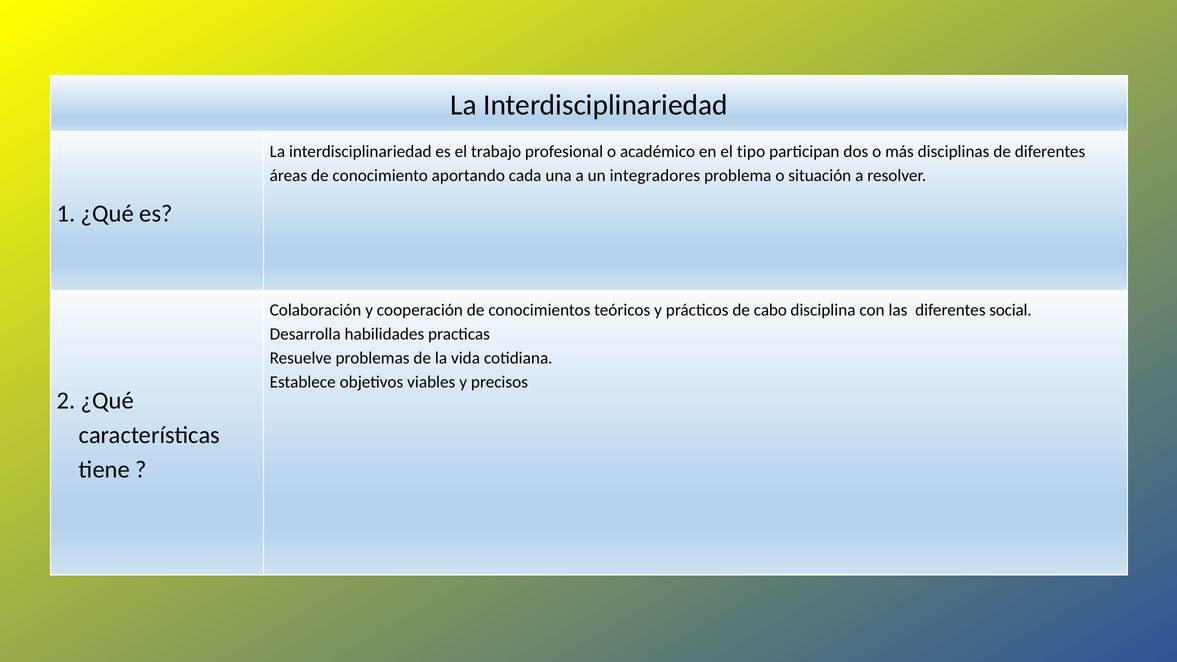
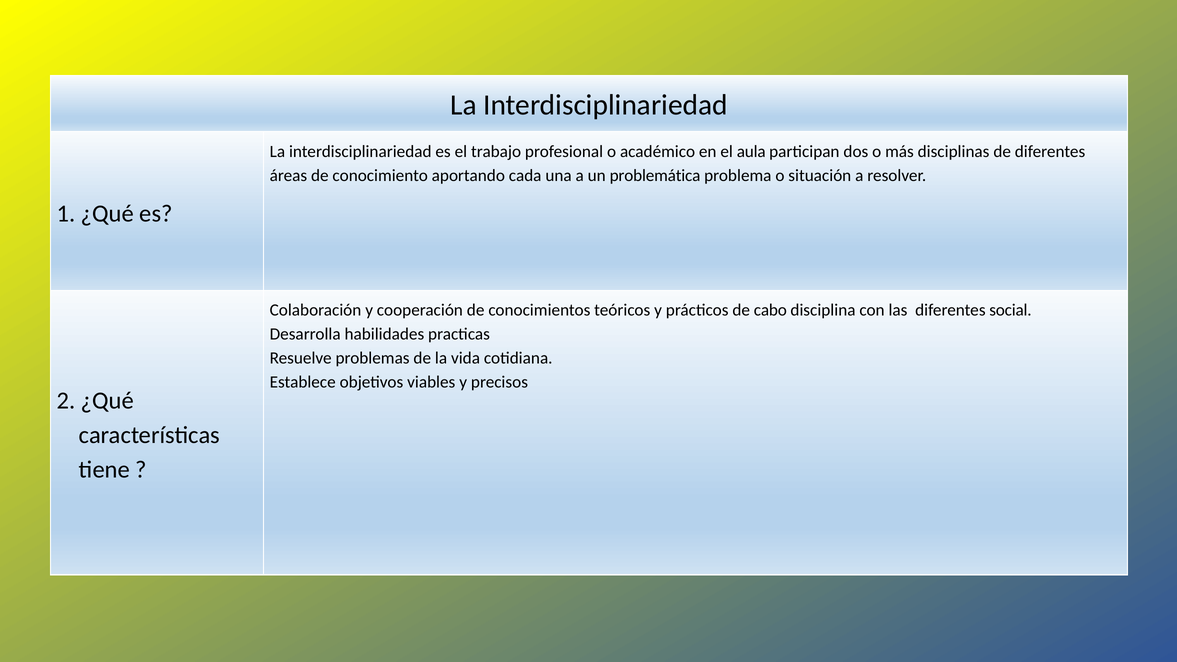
tipo: tipo -> aula
integradores: integradores -> problemática
